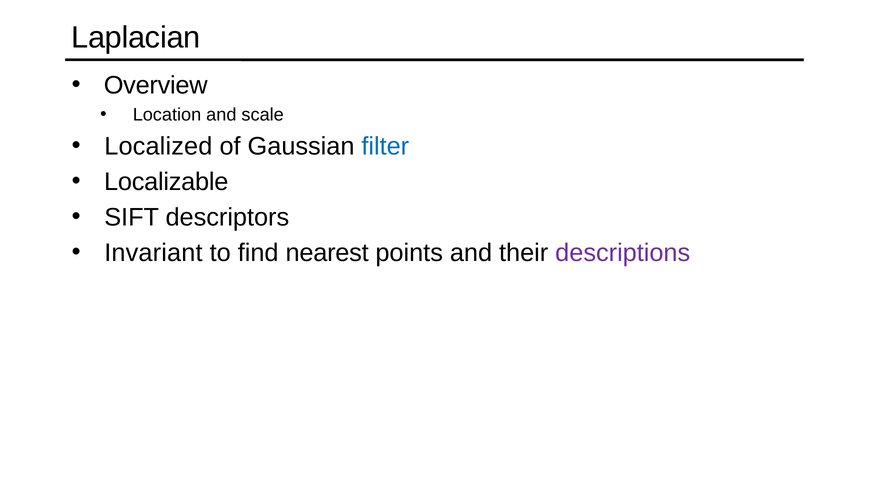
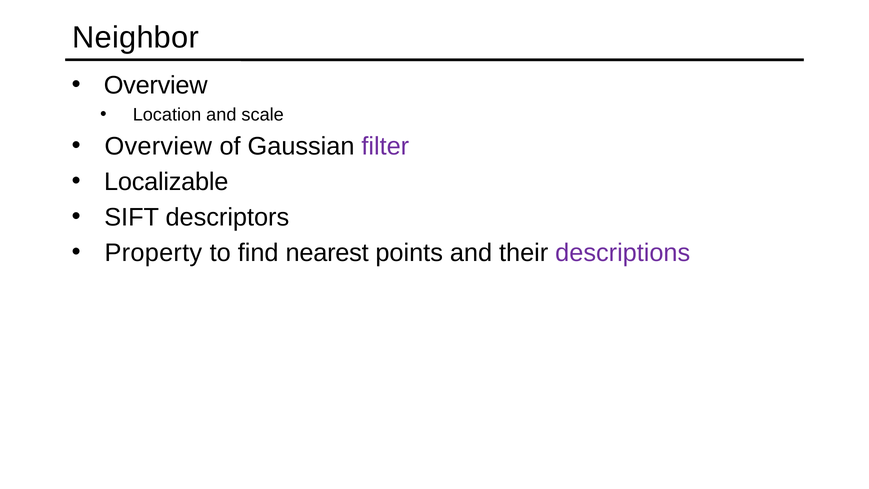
Laplacian: Laplacian -> Neighbor
Localized at (158, 146): Localized -> Overview
filter colour: blue -> purple
Invariant: Invariant -> Property
